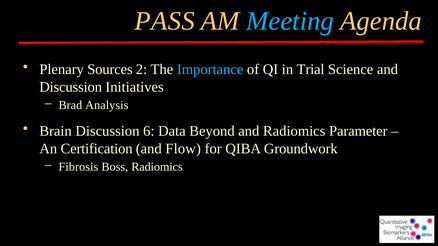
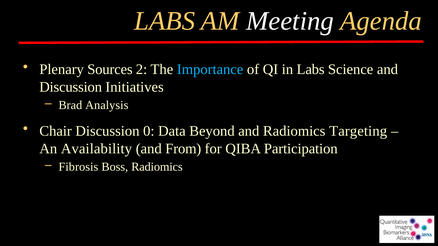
PASS at (165, 21): PASS -> LABS
Meeting colour: light blue -> white
in Trial: Trial -> Labs
Brain: Brain -> Chair
6: 6 -> 0
Parameter: Parameter -> Targeting
Certification: Certification -> Availability
Flow: Flow -> From
Groundwork: Groundwork -> Participation
